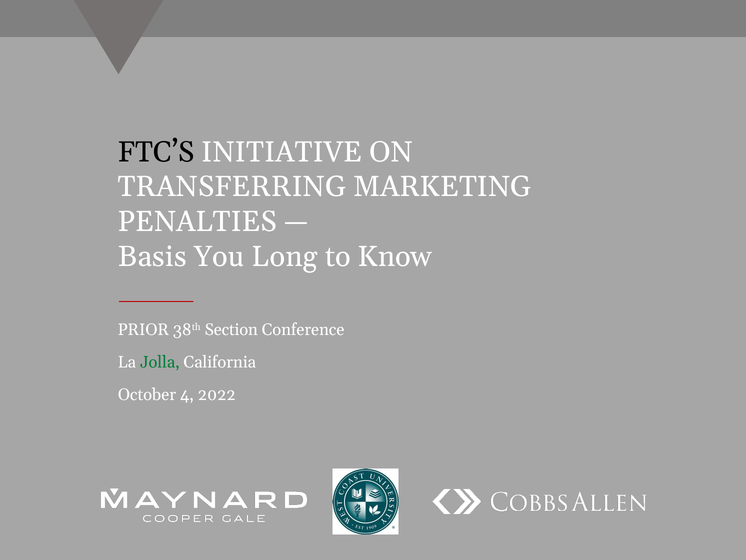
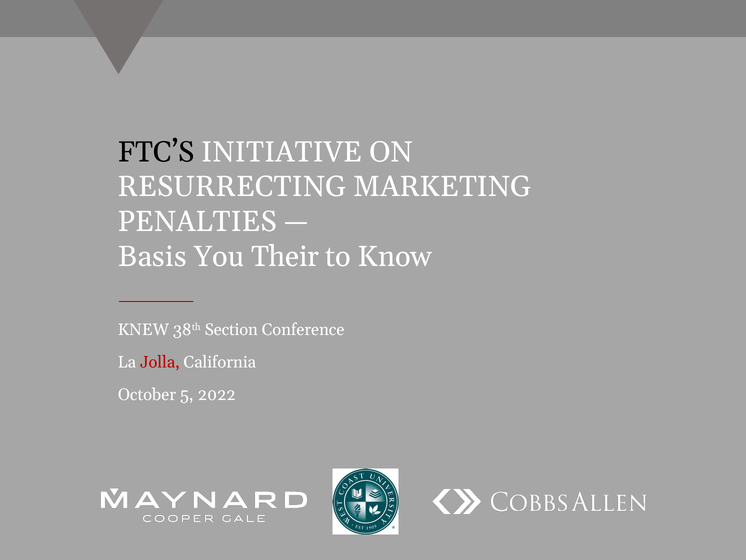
TRANSFERRING: TRANSFERRING -> RESURRECTING
Long: Long -> Their
PRIOR: PRIOR -> KNEW
Jolla colour: green -> red
4: 4 -> 5
